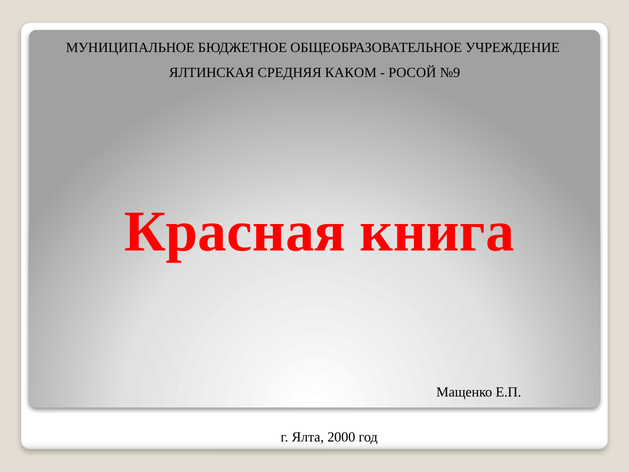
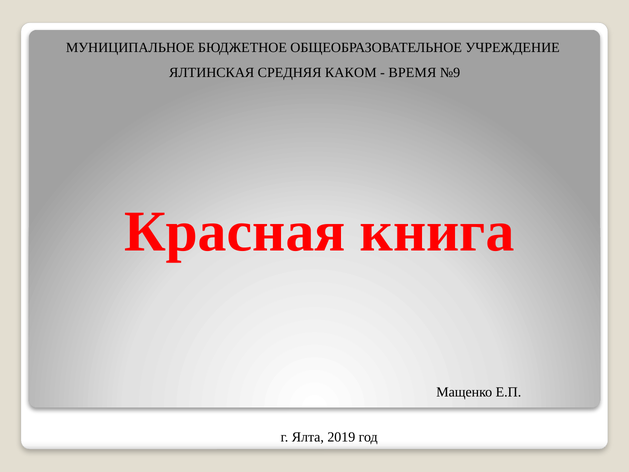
РОСОЙ: РОСОЙ -> ВРЕМЯ
2000: 2000 -> 2019
